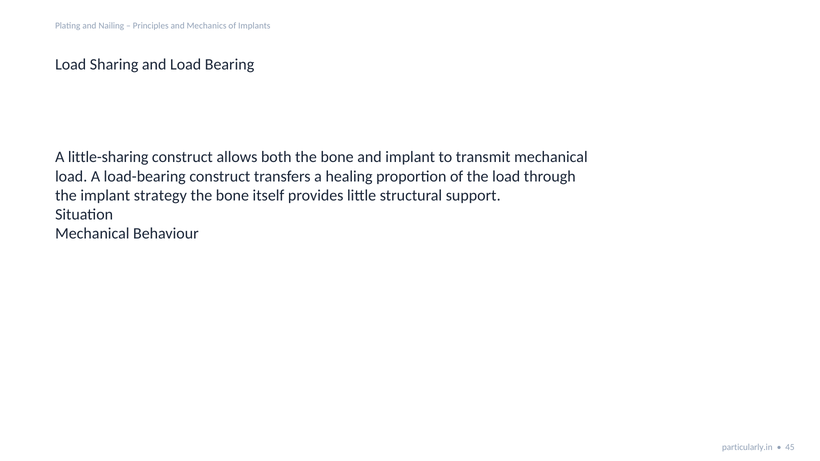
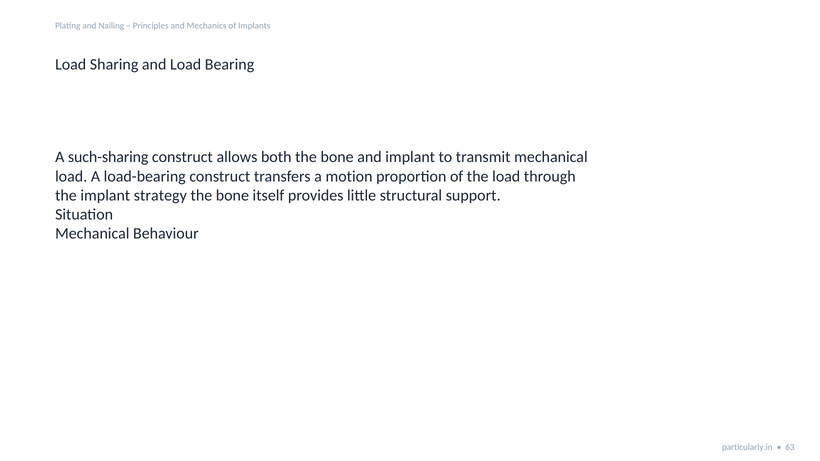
little-sharing: little-sharing -> such-sharing
healing: healing -> motion
45: 45 -> 63
